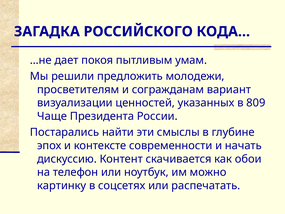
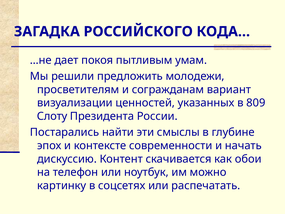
Чаще: Чаще -> Слоту
